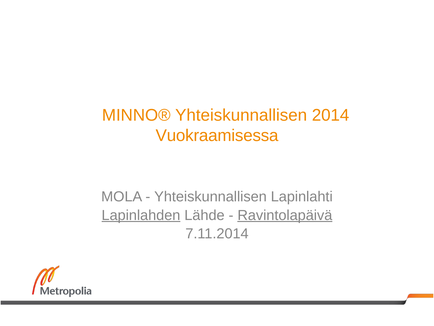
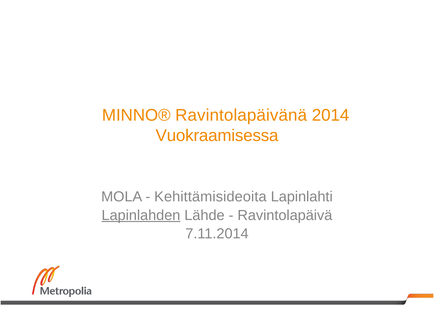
MINNO® Yhteiskunnallisen: Yhteiskunnallisen -> Ravintolapäivänä
Yhteiskunnallisen at (211, 196): Yhteiskunnallisen -> Kehittämisideoita
Ravintolapäivä underline: present -> none
